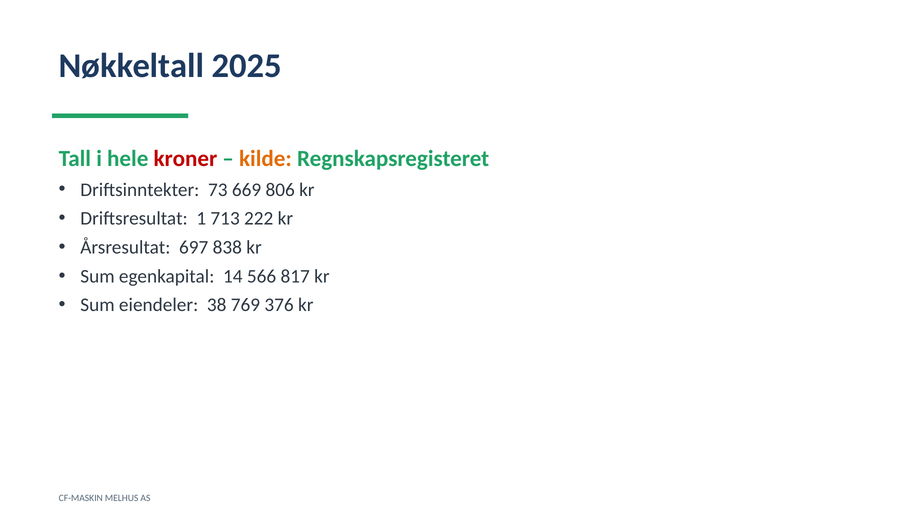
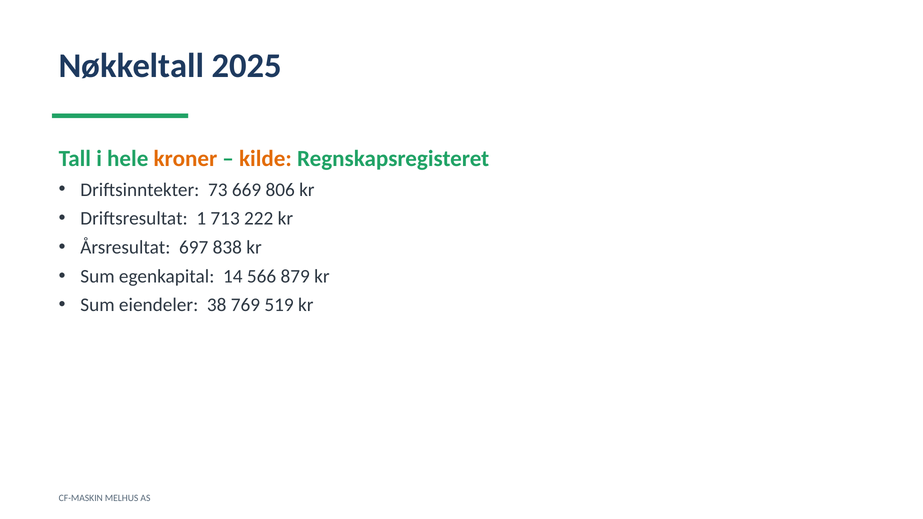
kroner colour: red -> orange
817: 817 -> 879
376: 376 -> 519
